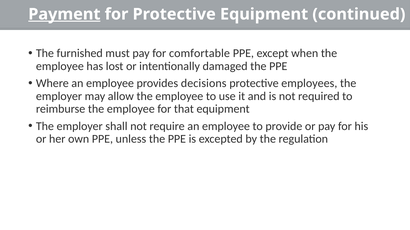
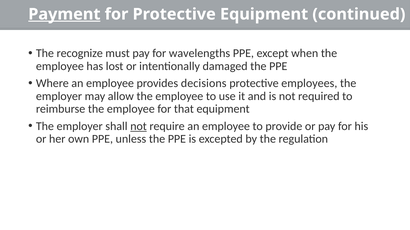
furnished: furnished -> recognize
comfortable: comfortable -> wavelengths
not at (139, 126) underline: none -> present
